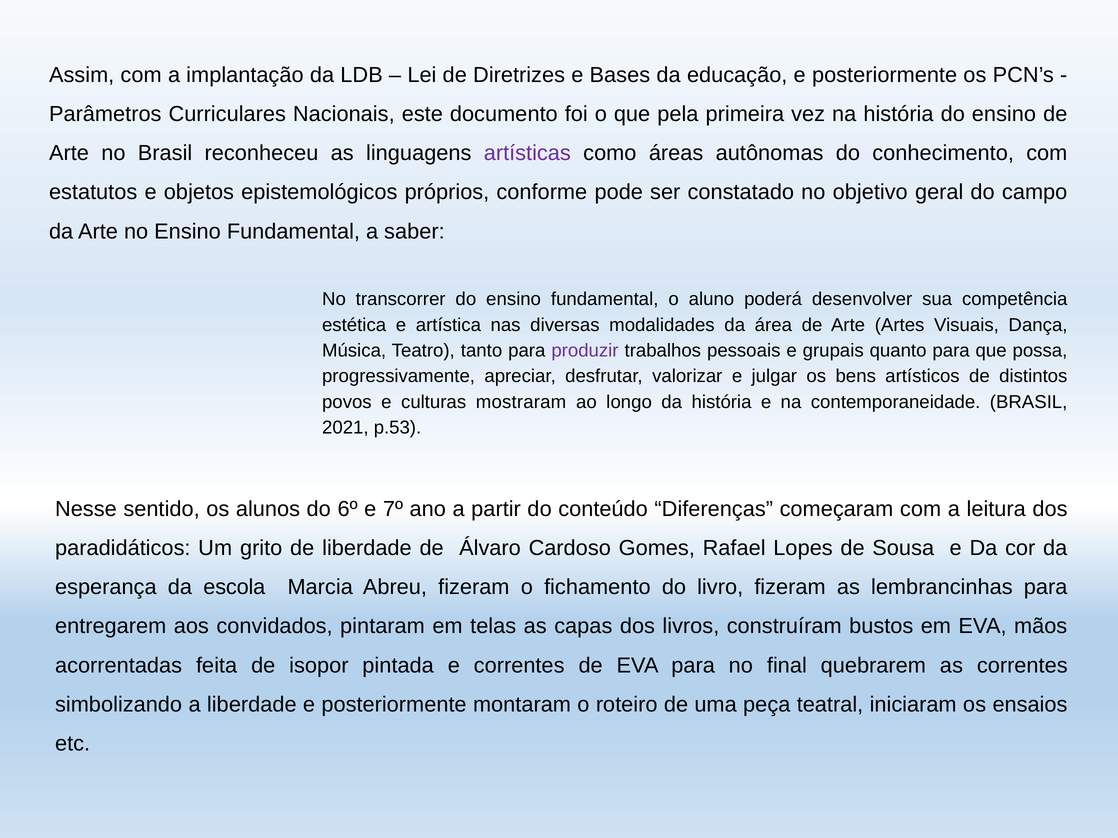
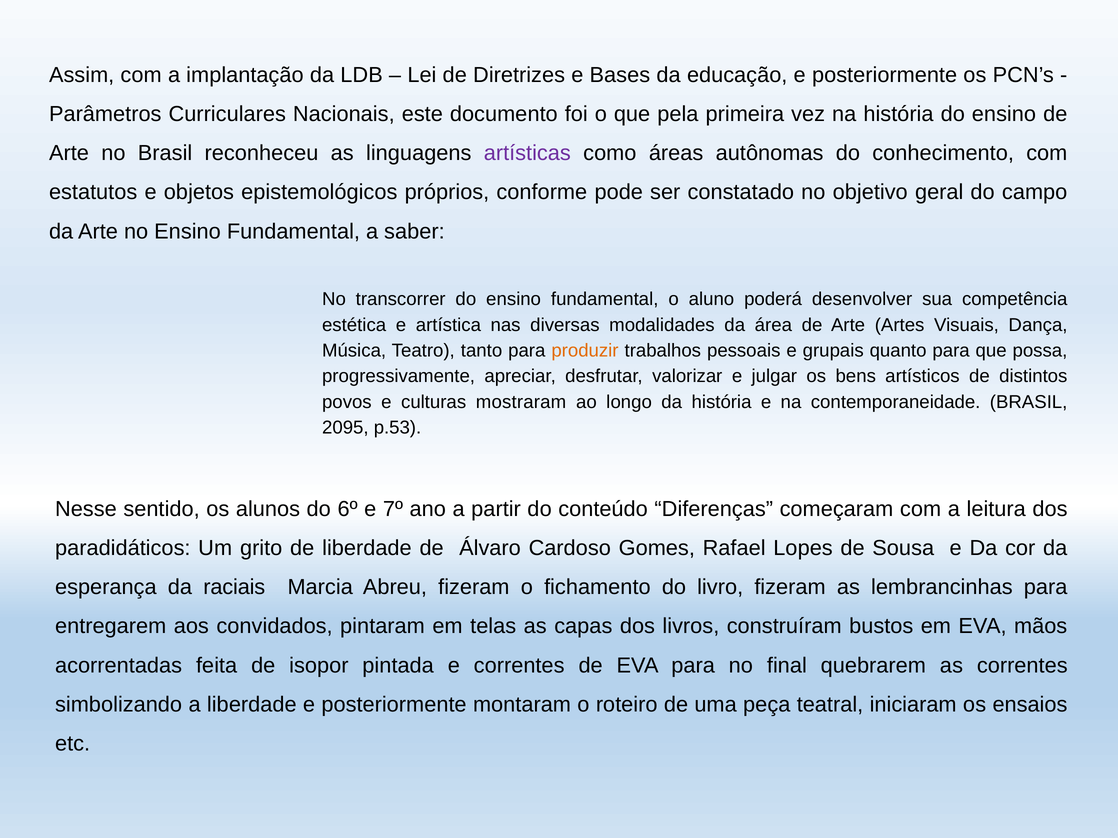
produzir colour: purple -> orange
2021: 2021 -> 2095
escola: escola -> raciais
